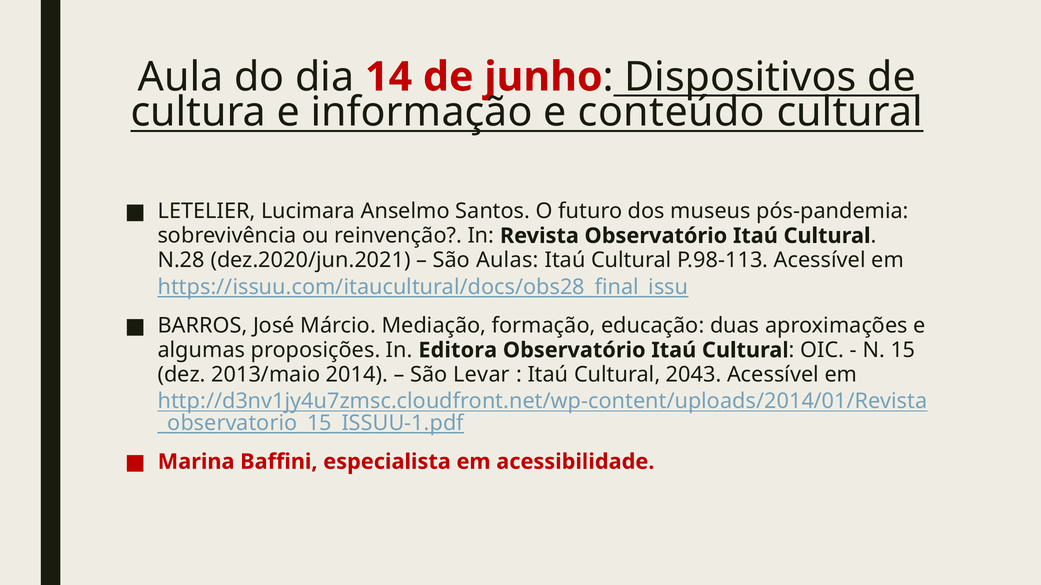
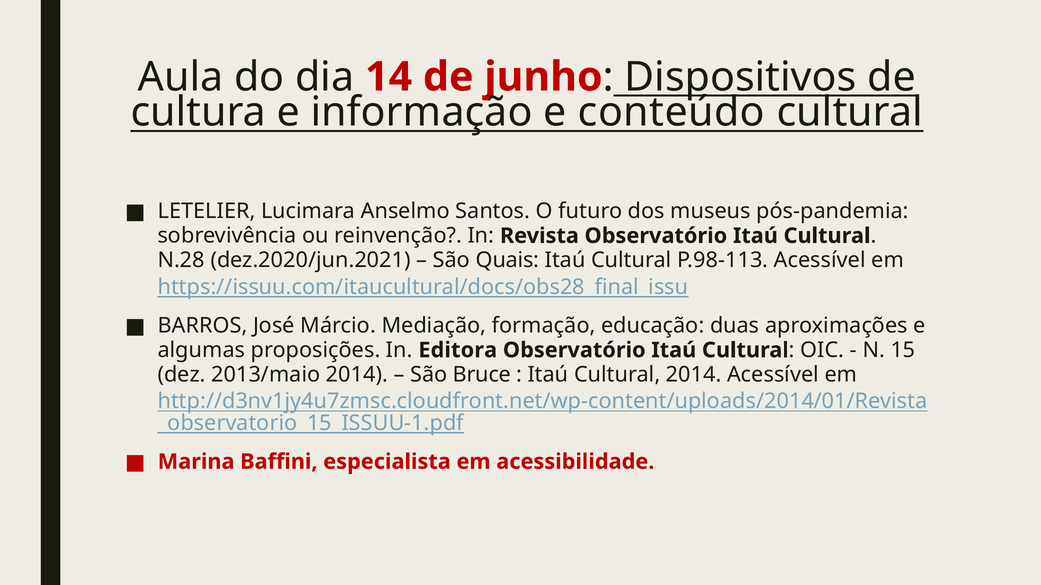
Aulas: Aulas -> Quais
Levar: Levar -> Bruce
Cultural 2043: 2043 -> 2014
